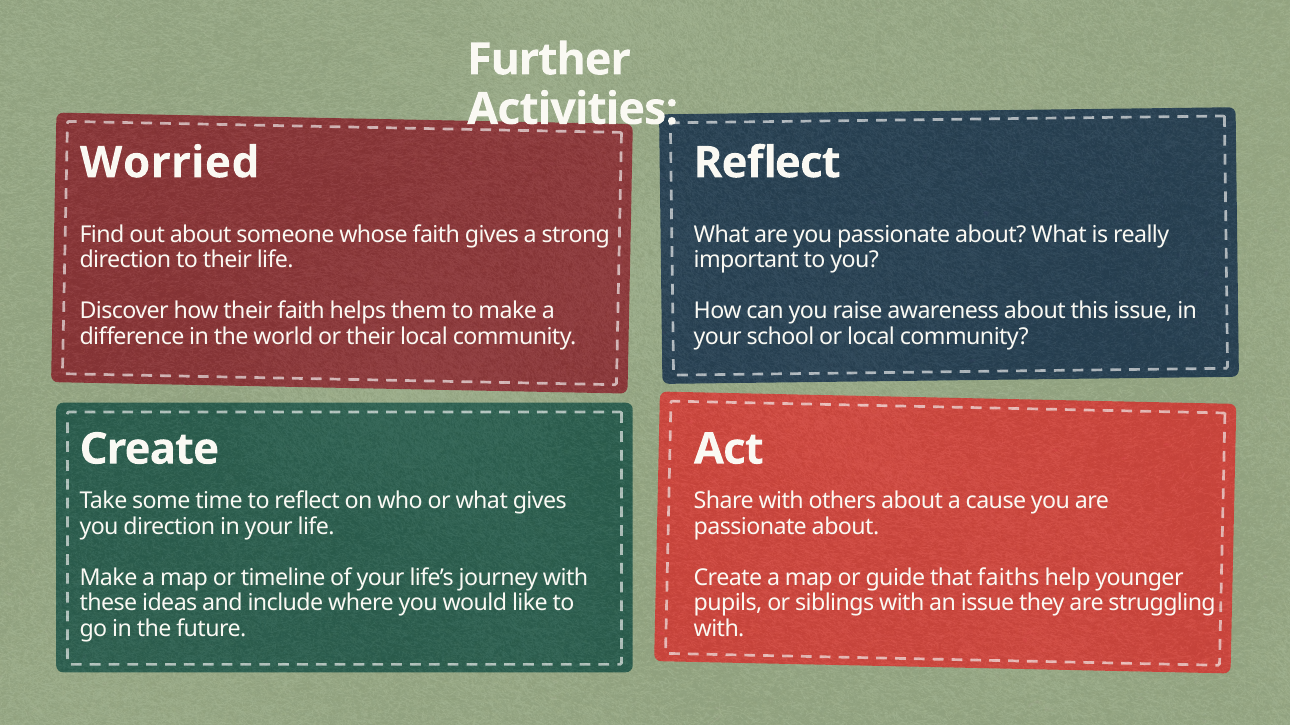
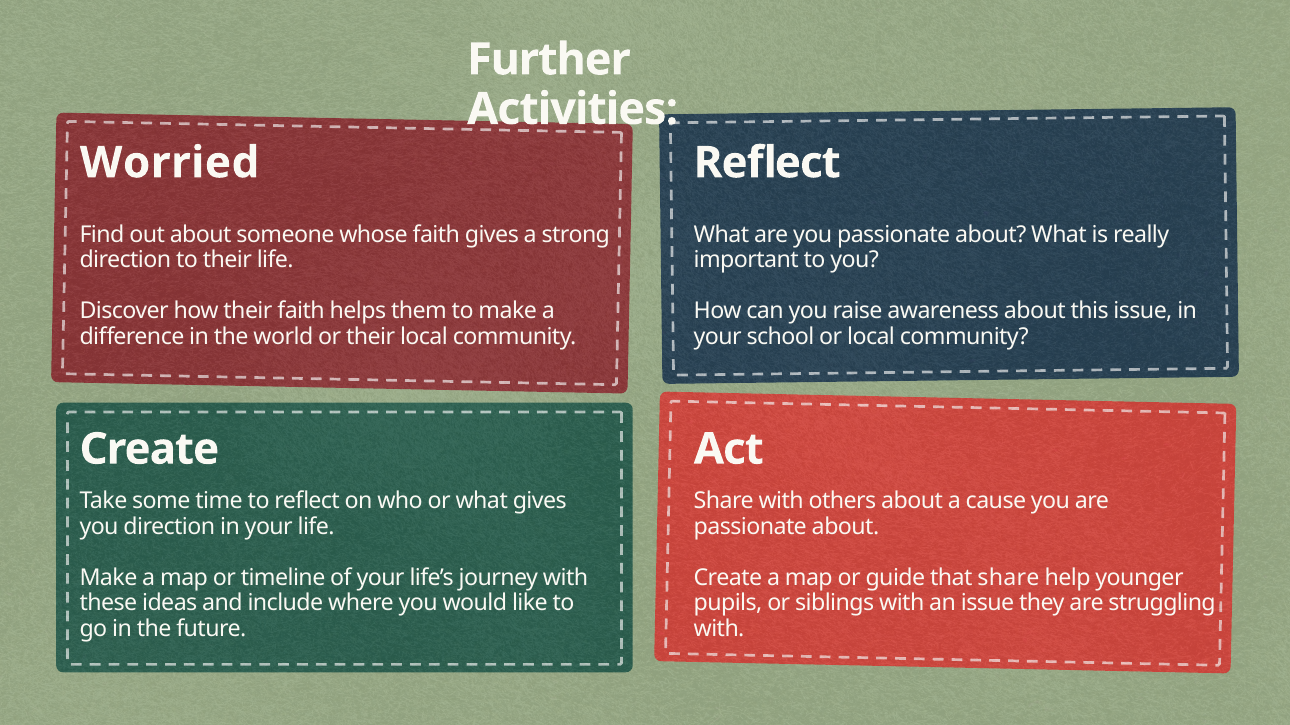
that faiths: faiths -> share
